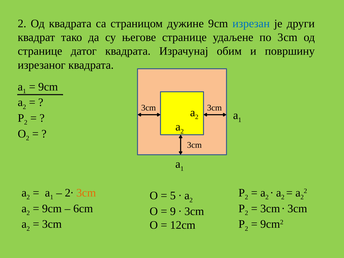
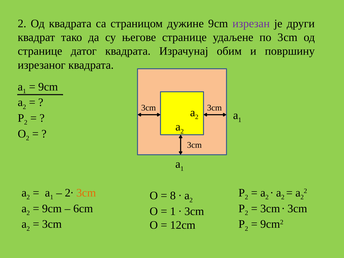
изрезан colour: blue -> purple
5: 5 -> 8
9 at (173, 211): 9 -> 1
